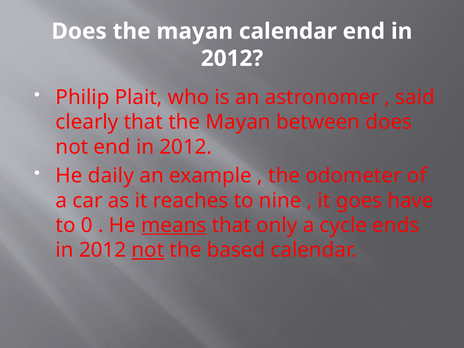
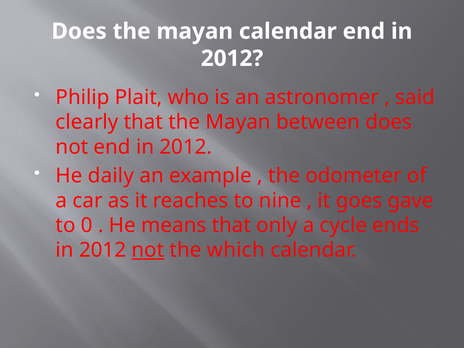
have: have -> gave
means underline: present -> none
based: based -> which
